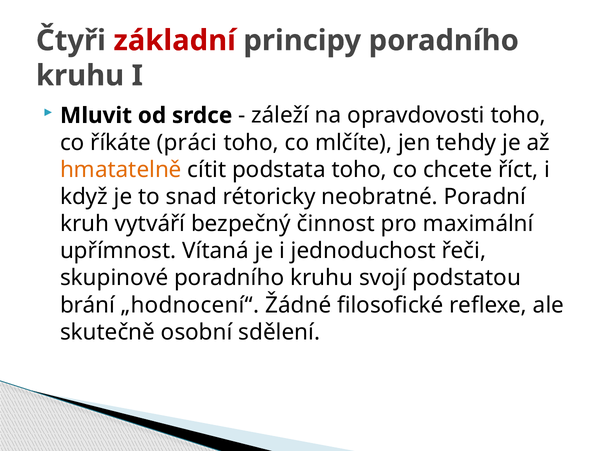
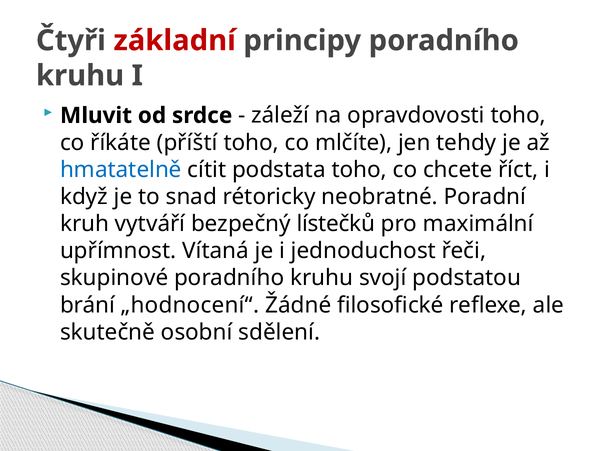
práci: práci -> příští
hmatatelně colour: orange -> blue
činnost: činnost -> lístečků
